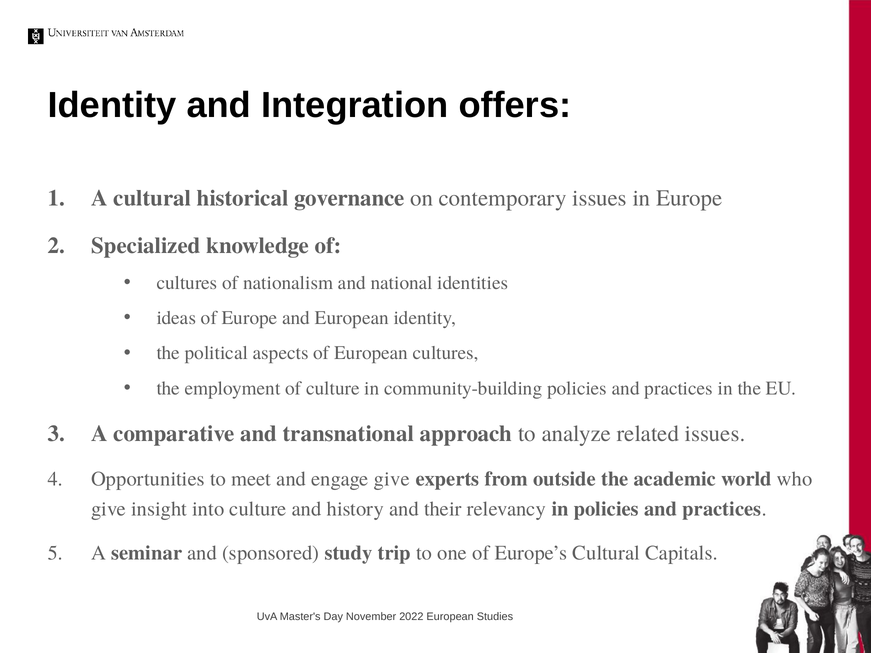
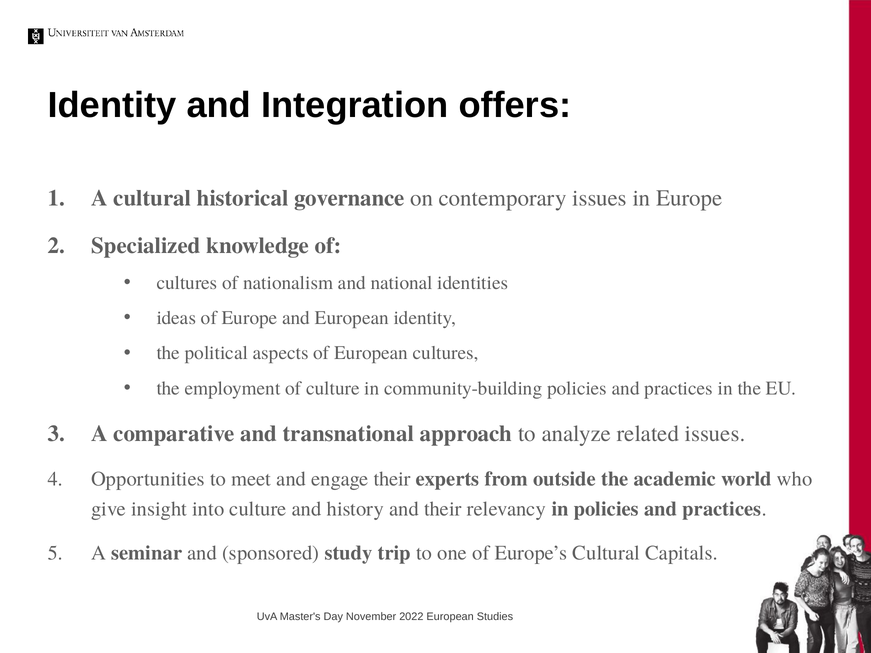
engage give: give -> their
